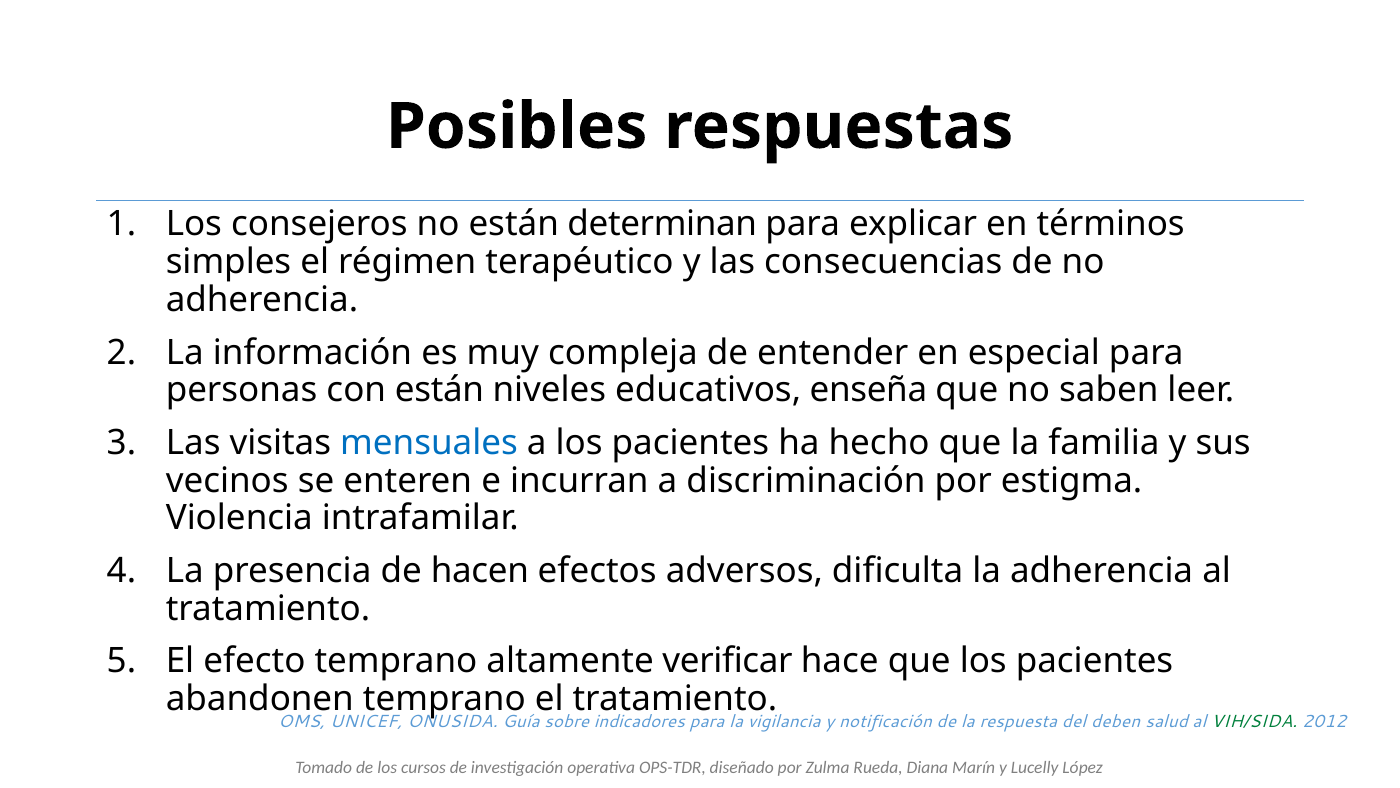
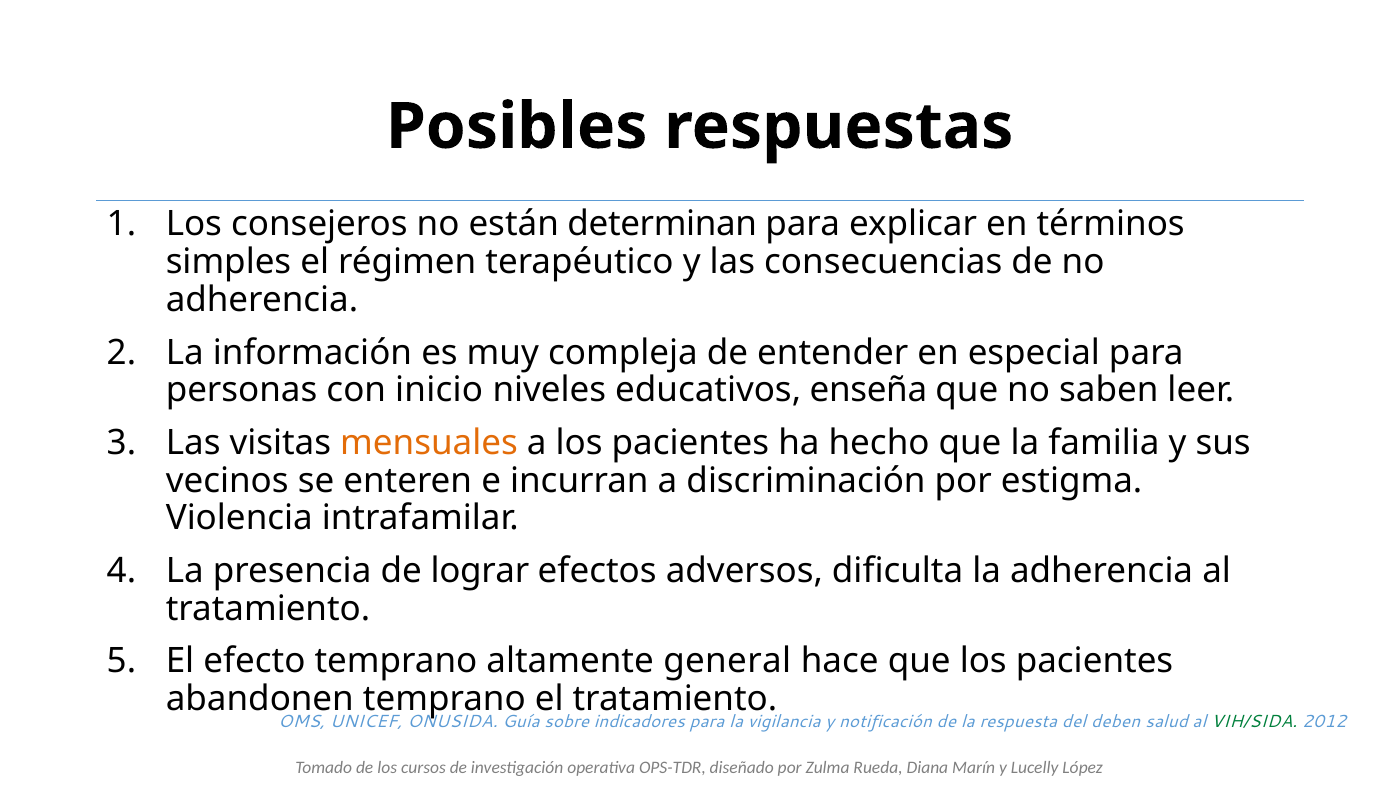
con están: están -> inicio
mensuales colour: blue -> orange
hacen: hacen -> lograr
verificar: verificar -> general
